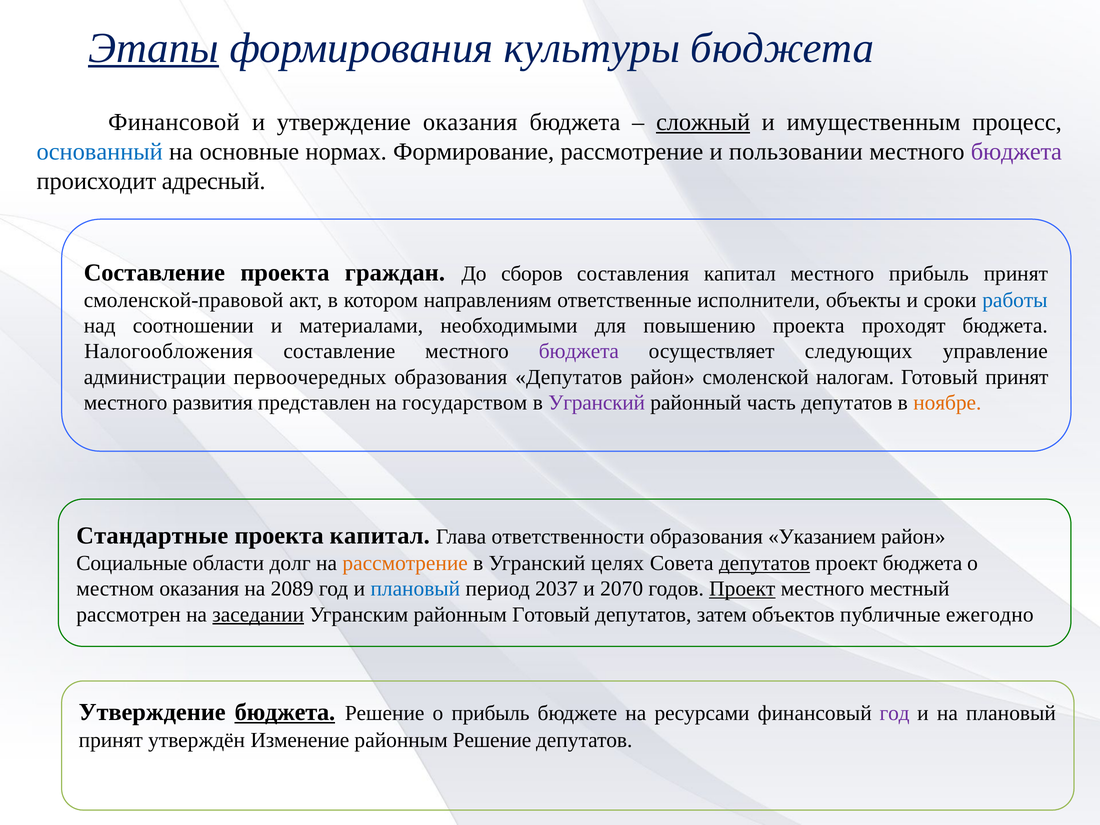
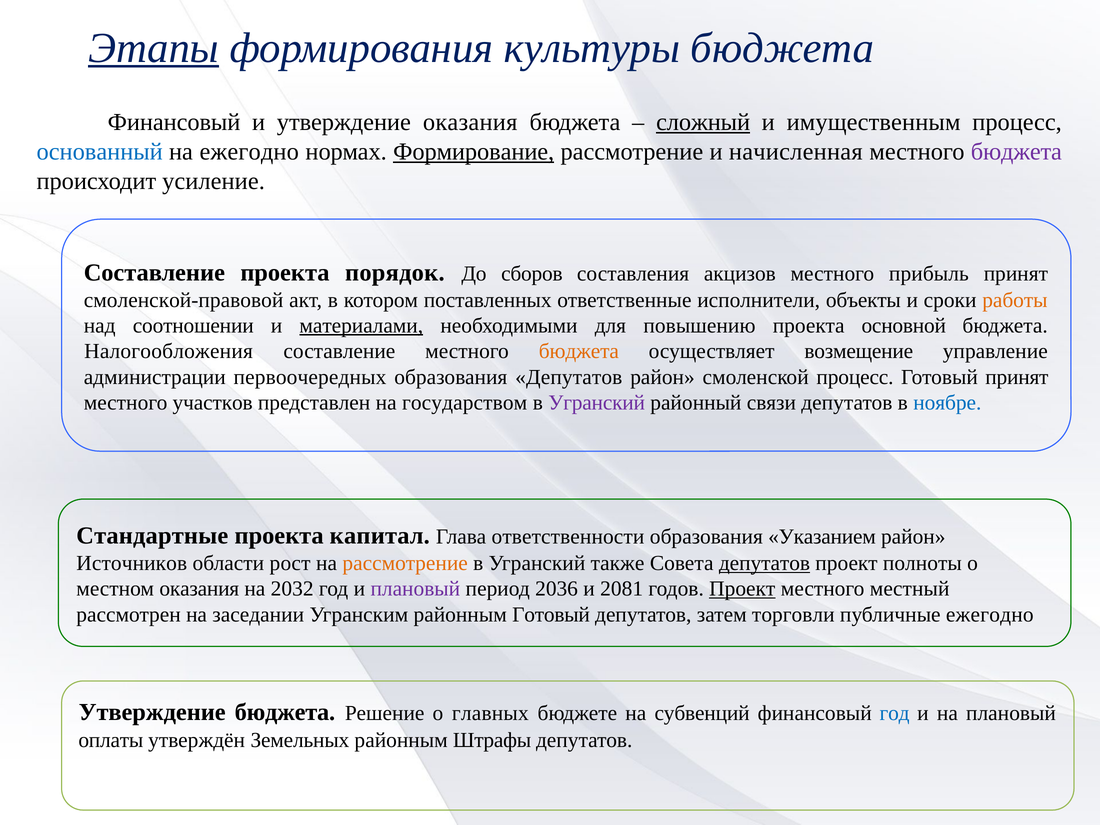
Финансовой at (174, 122): Финансовой -> Финансовый
на основные: основные -> ежегодно
Формирование underline: none -> present
пользовании: пользовании -> начисленная
адресный: адресный -> усиление
граждан: граждан -> порядок
составления капитал: капитал -> акцизов
направлениям: направлениям -> поставленных
работы colour: blue -> orange
материалами underline: none -> present
проходят: проходят -> основной
бюджета at (579, 351) colour: purple -> orange
следующих: следующих -> возмещение
смоленской налогам: налогам -> процесс
развития: развития -> участков
часть: часть -> связи
ноябре colour: orange -> blue
Социальные: Социальные -> Источников
долг: долг -> рост
целях: целях -> также
проект бюджета: бюджета -> полноты
2089: 2089 -> 2032
плановый at (415, 589) colour: blue -> purple
2037: 2037 -> 2036
2070: 2070 -> 2081
заседании underline: present -> none
объектов: объектов -> торговли
бюджета at (285, 712) underline: present -> none
о прибыль: прибыль -> главных
ресурсами: ресурсами -> субвенций
год at (895, 713) colour: purple -> blue
принят at (111, 740): принят -> оплаты
Изменение: Изменение -> Земельных
районным Решение: Решение -> Штрафы
